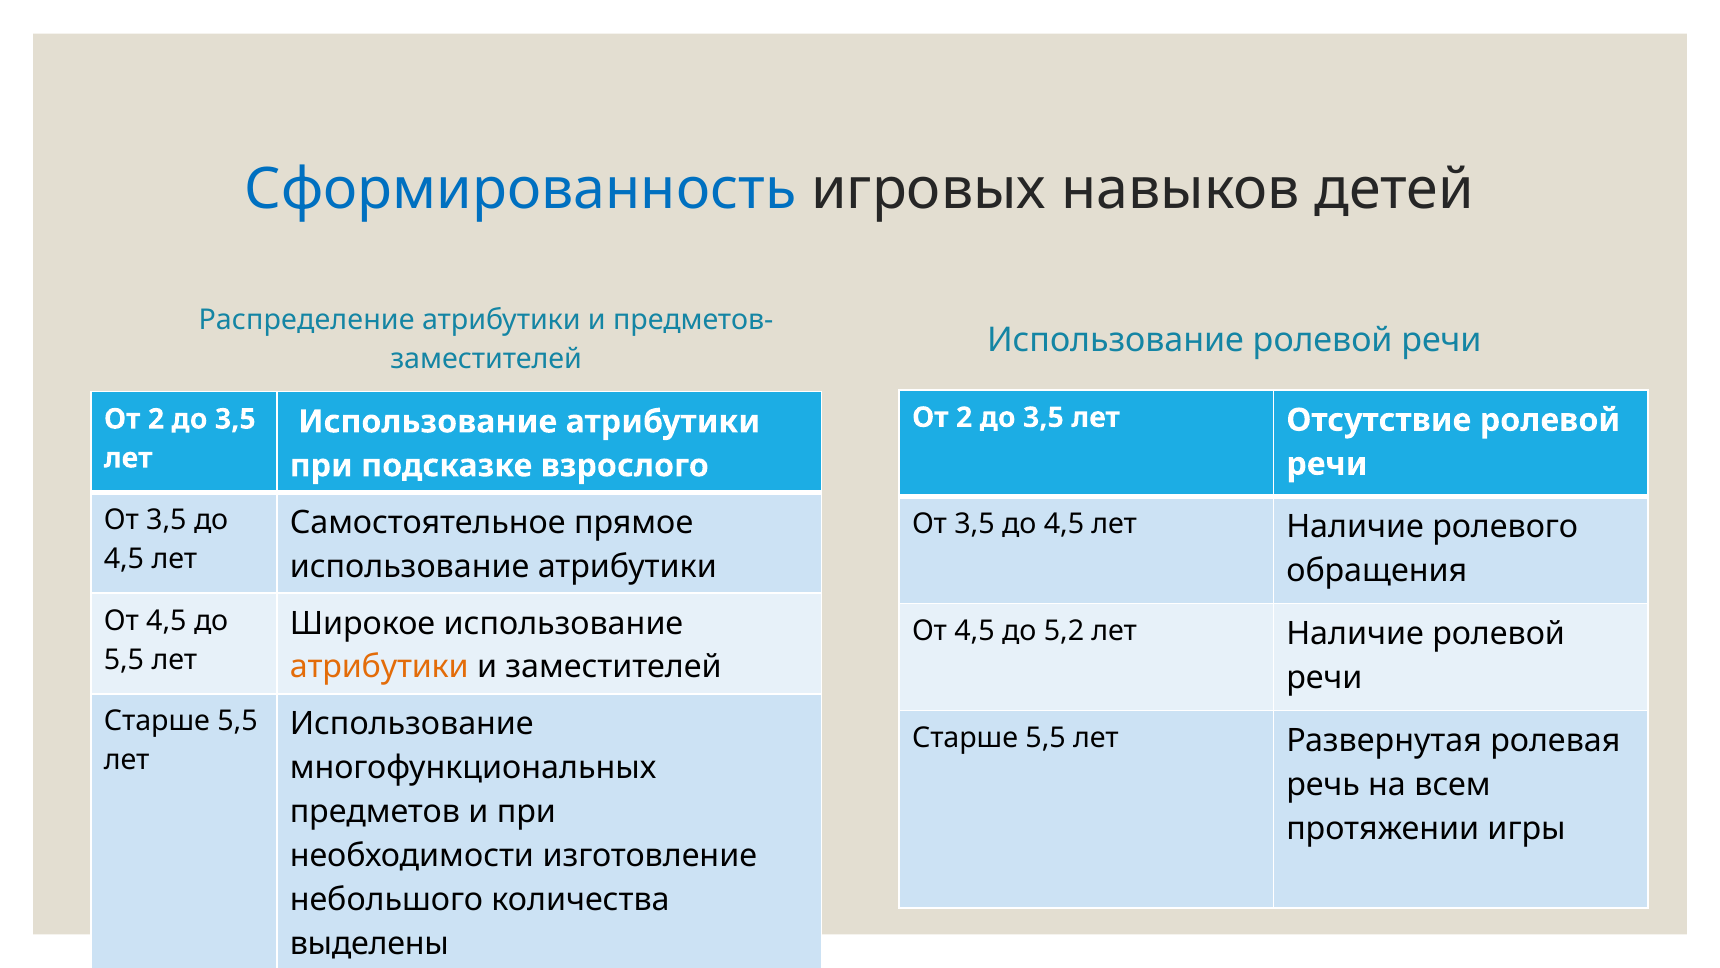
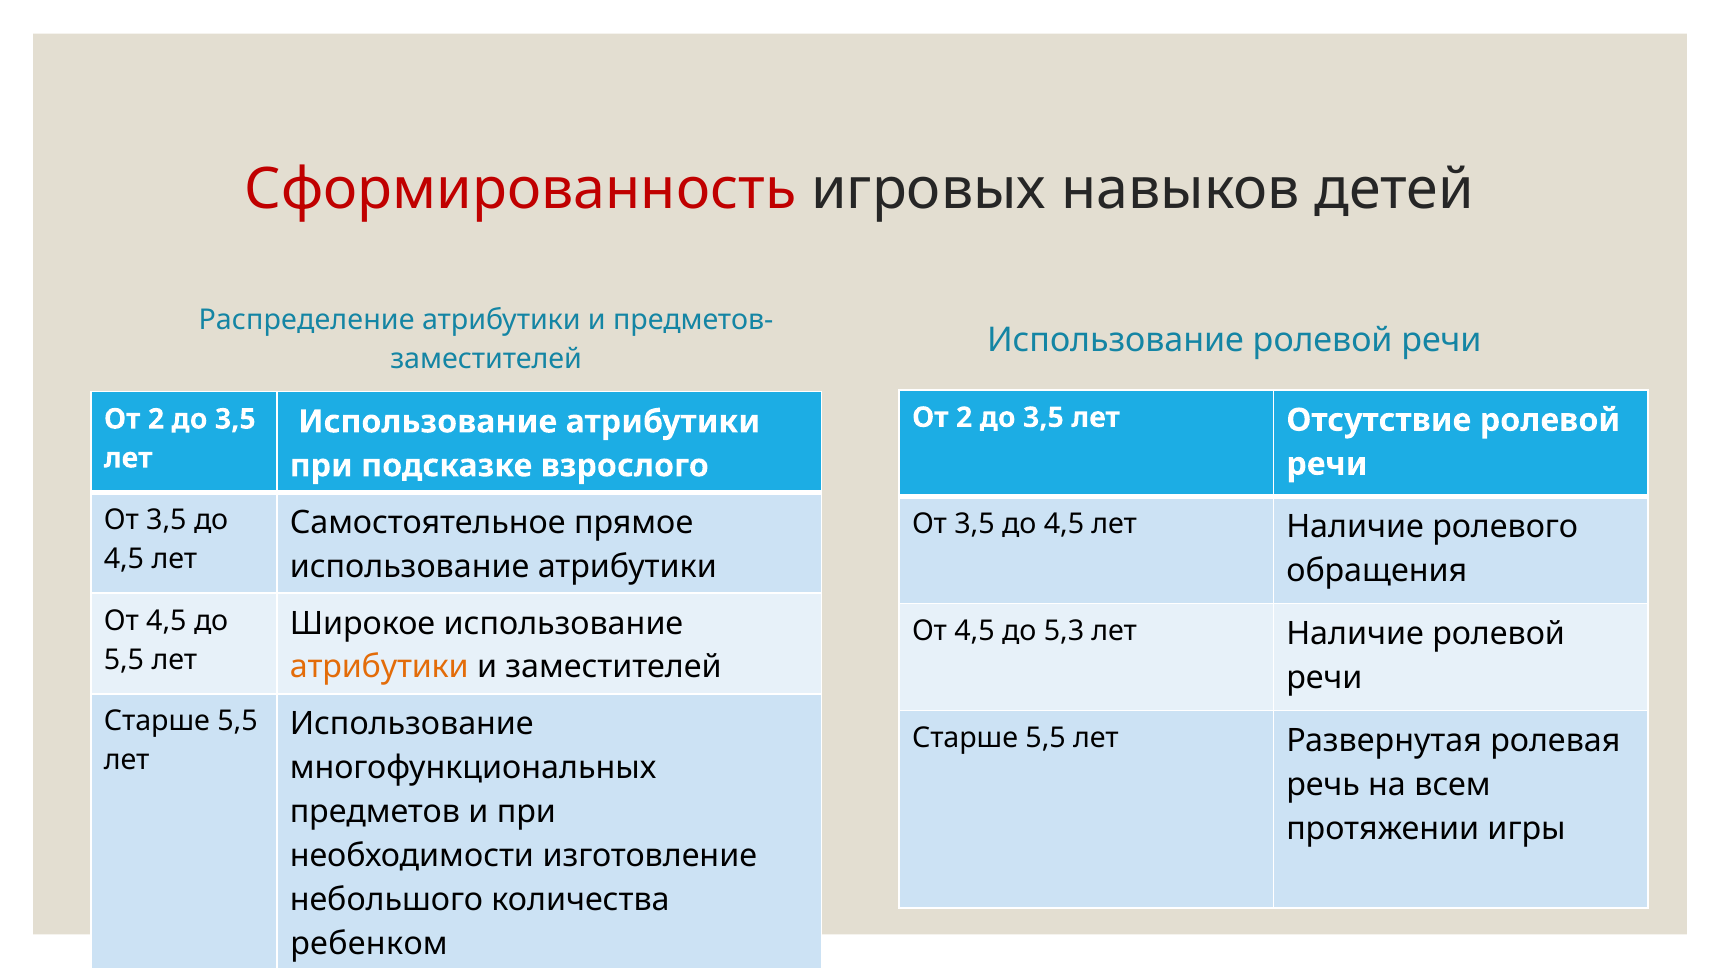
Сформированность colour: blue -> red
5,2: 5,2 -> 5,3
выделены: выделены -> ребенком
